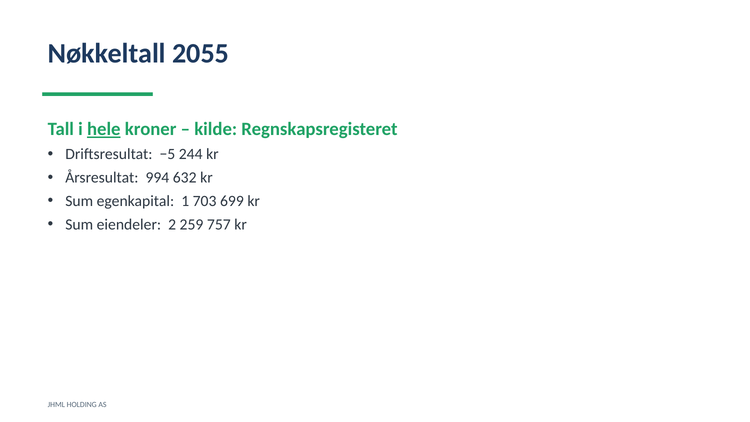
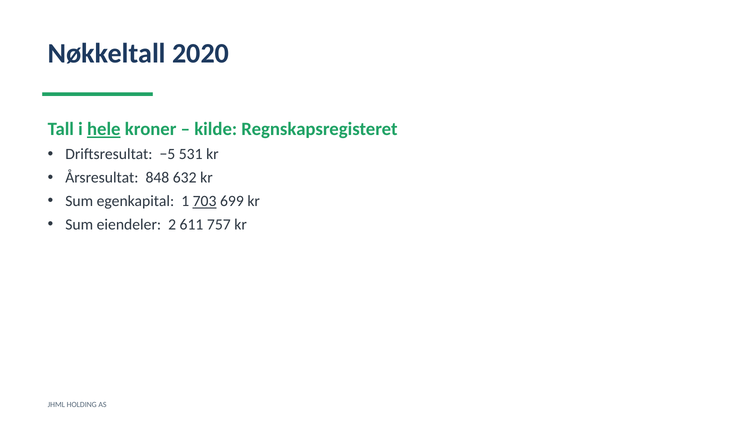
2055: 2055 -> 2020
244: 244 -> 531
994: 994 -> 848
703 underline: none -> present
259: 259 -> 611
